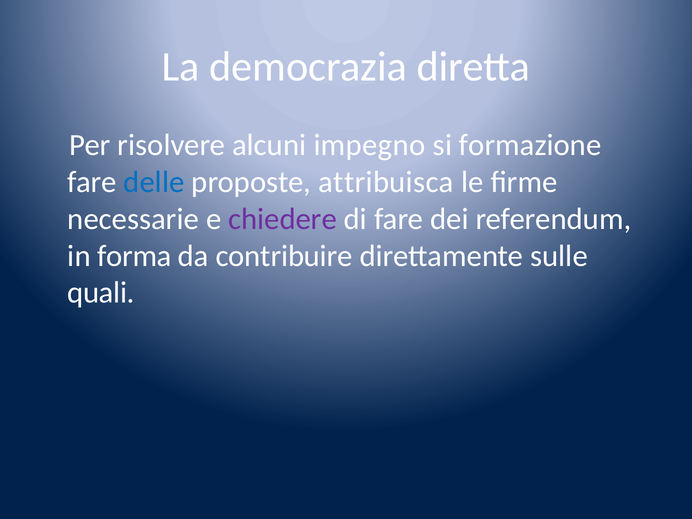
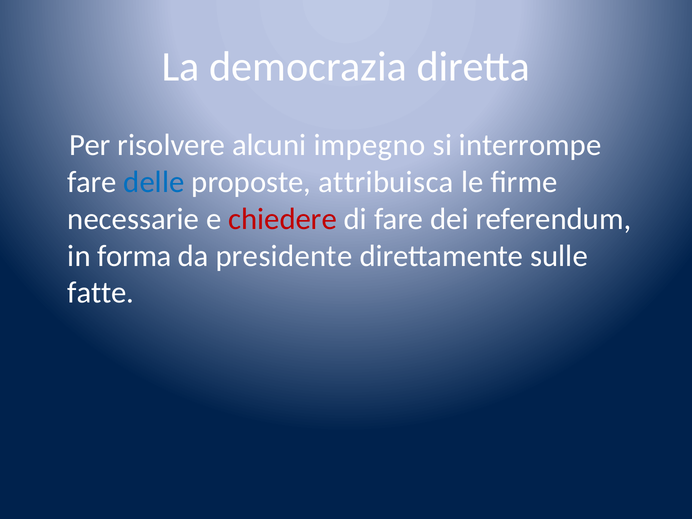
formazione: formazione -> interrompe
chiedere colour: purple -> red
contribuire: contribuire -> presidente
quali: quali -> fatte
